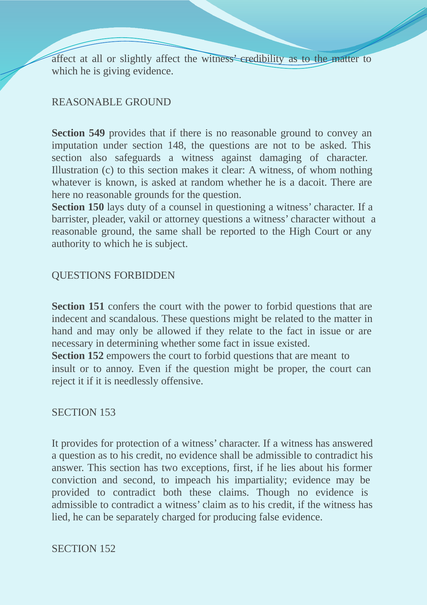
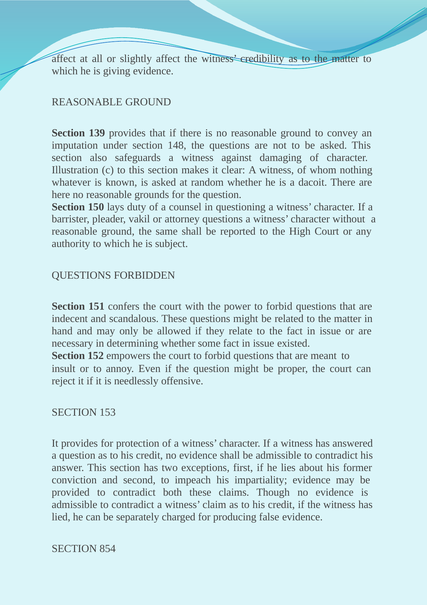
549: 549 -> 139
152 at (108, 548): 152 -> 854
